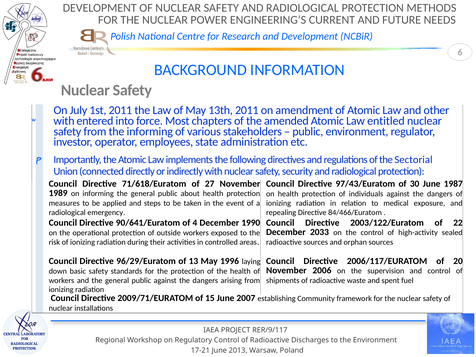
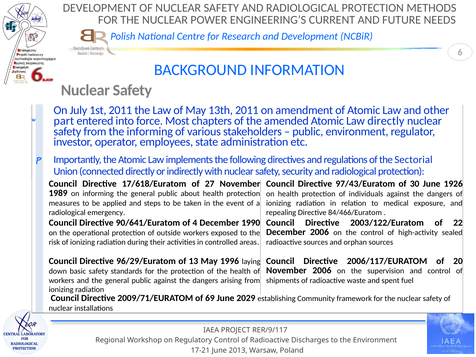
with at (64, 121): with -> part
Law entitled: entitled -> directly
71/618/Euratom: 71/618/Euratom -> 17/618/Euratom
1987: 1987 -> 1926
December 2033: 2033 -> 2006
15: 15 -> 69
2007: 2007 -> 2029
